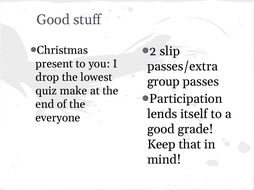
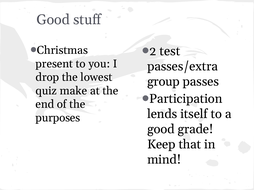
slip: slip -> test
everyone: everyone -> purposes
